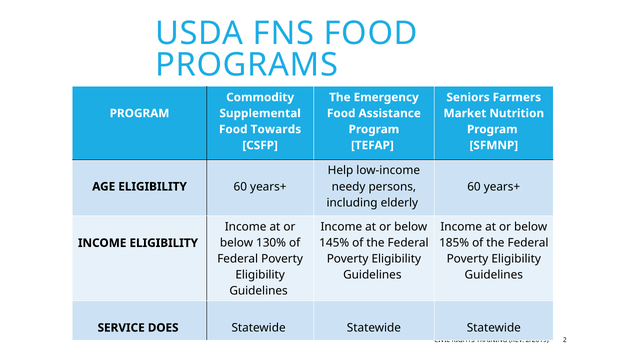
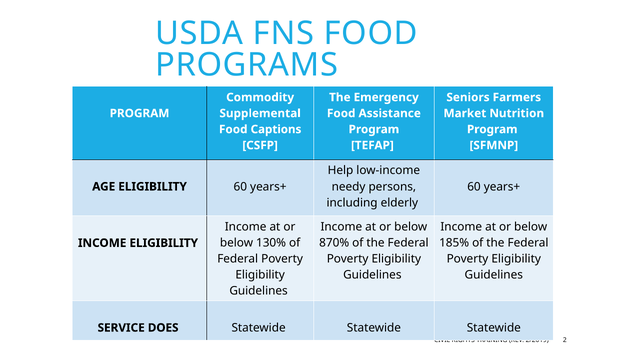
Towards: Towards -> Captions
145%: 145% -> 870%
